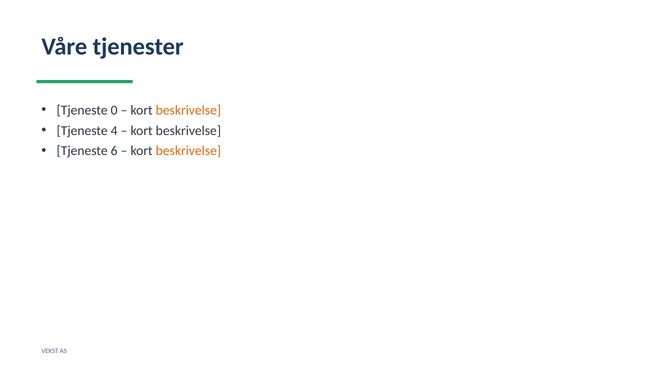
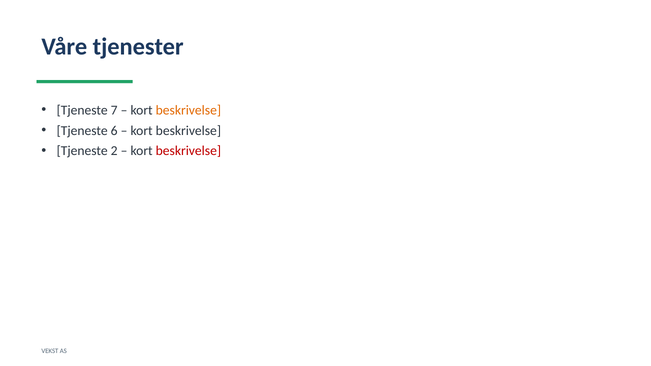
0: 0 -> 7
4: 4 -> 6
6: 6 -> 2
beskrivelse at (188, 151) colour: orange -> red
